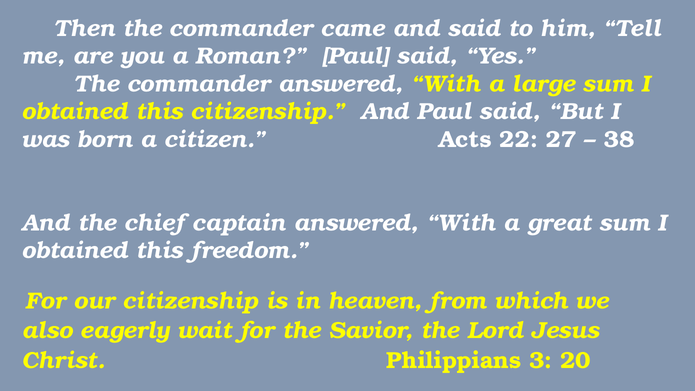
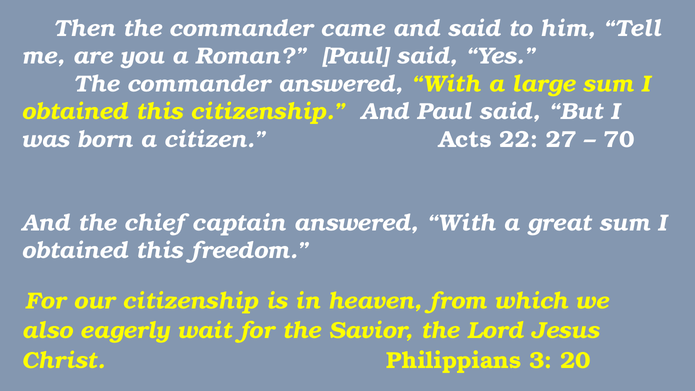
38: 38 -> 70
